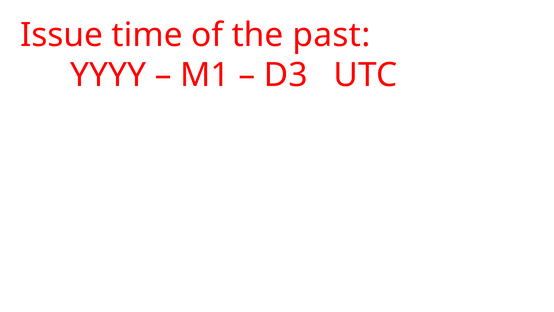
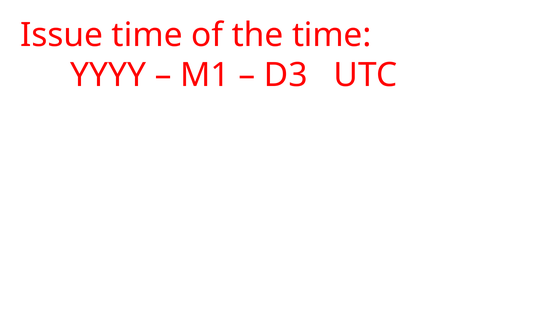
the past: past -> time
